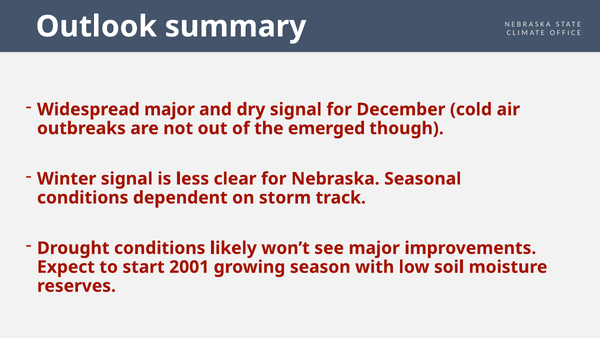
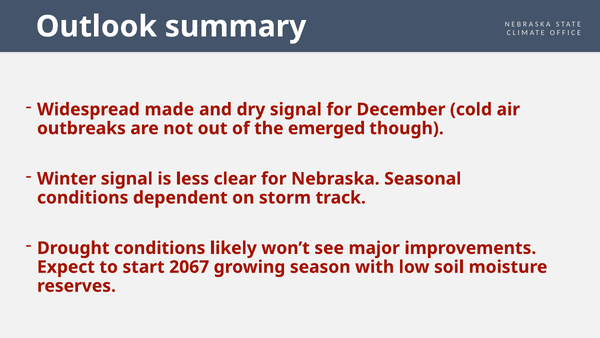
Widespread major: major -> made
2001: 2001 -> 2067
